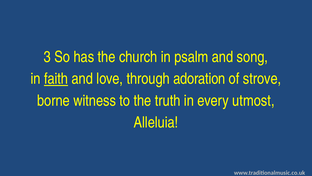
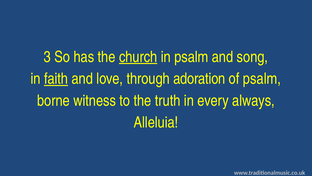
church underline: none -> present
of strove: strove -> psalm
utmost: utmost -> always
